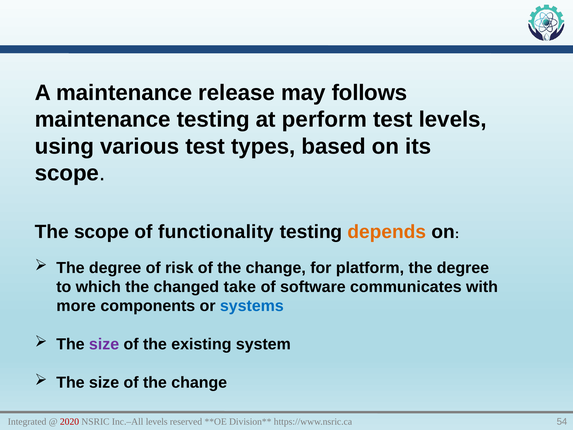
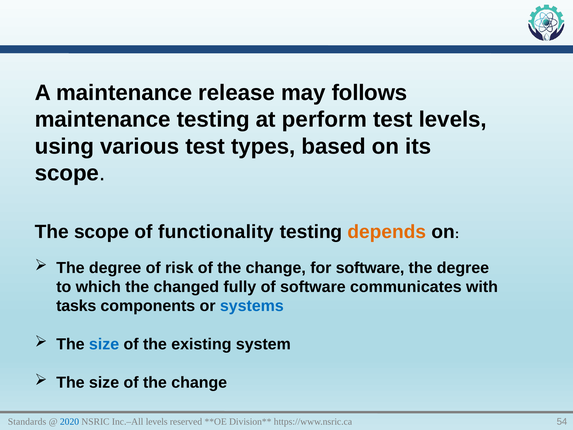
for platform: platform -> software
take: take -> fully
more: more -> tasks
size at (104, 344) colour: purple -> blue
Integrated: Integrated -> Standards
2020 colour: red -> blue
